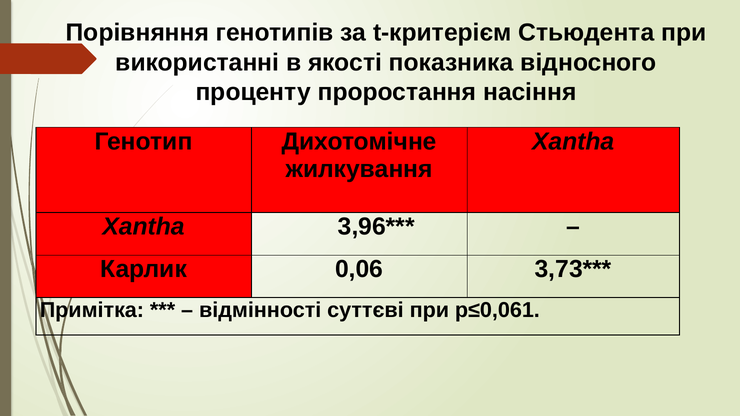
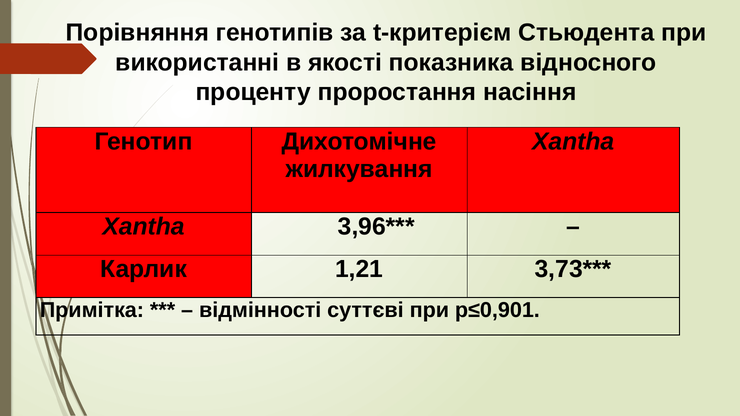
0,06: 0,06 -> 1,21
p≤0,061: p≤0,061 -> p≤0,901
